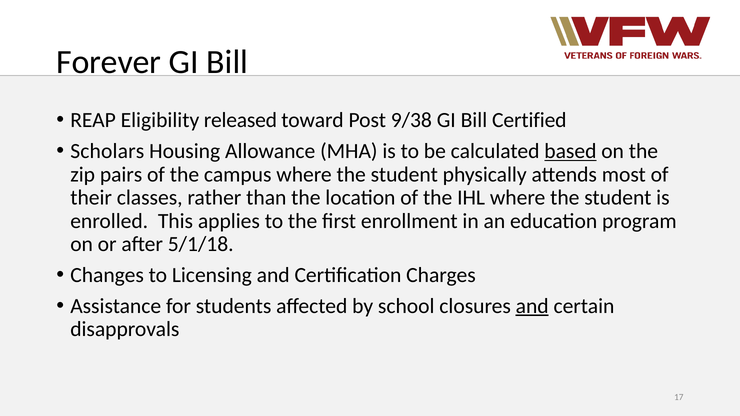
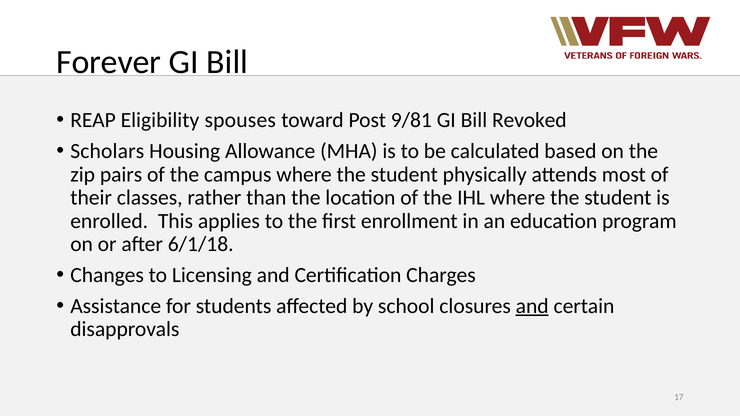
released: released -> spouses
9/38: 9/38 -> 9/81
Certified: Certified -> Revoked
based underline: present -> none
5/1/18: 5/1/18 -> 6/1/18
